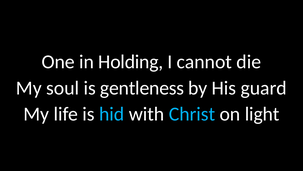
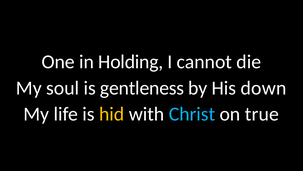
guard: guard -> down
hid colour: light blue -> yellow
light: light -> true
